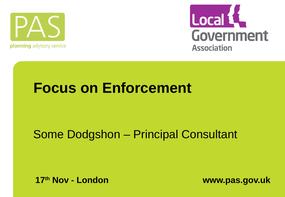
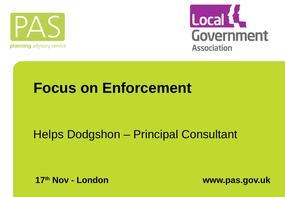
Some: Some -> Helps
